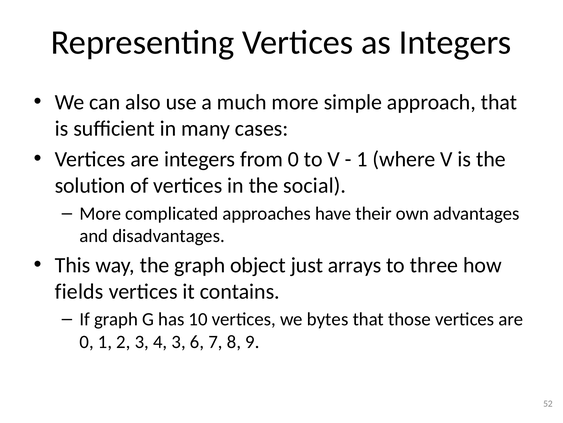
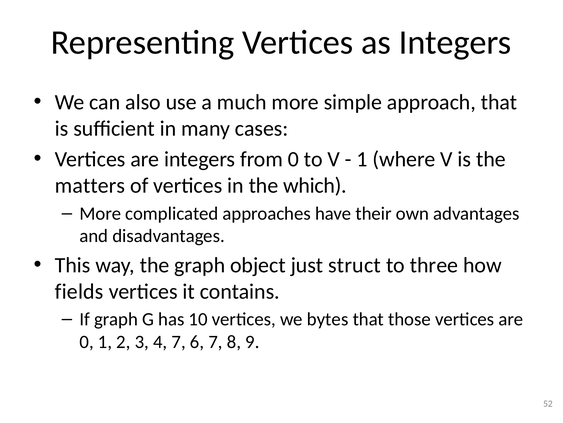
solution: solution -> matters
social: social -> which
arrays: arrays -> struct
4 3: 3 -> 7
